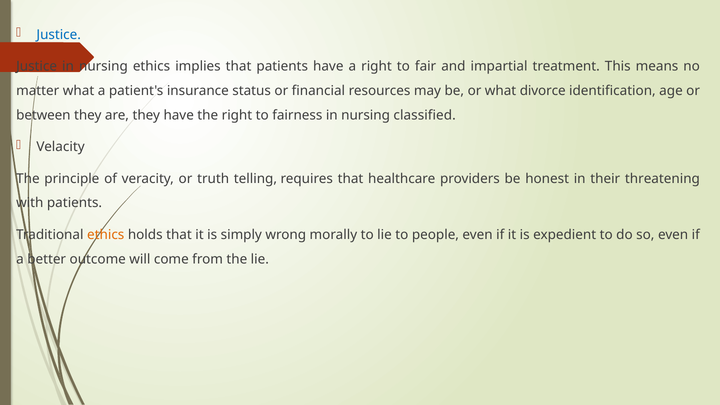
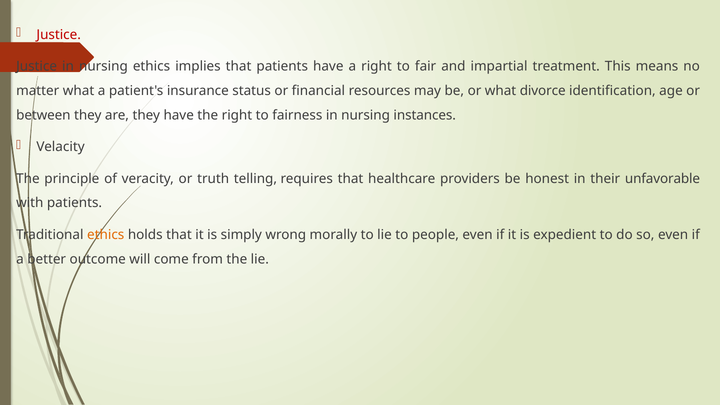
Justice at (59, 35) colour: blue -> red
classified: classified -> instances
threatening: threatening -> unfavorable
